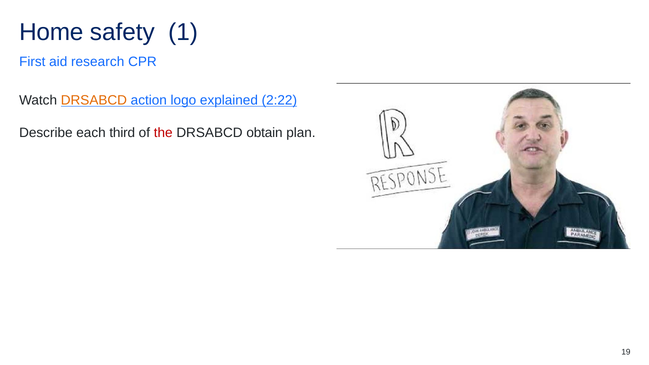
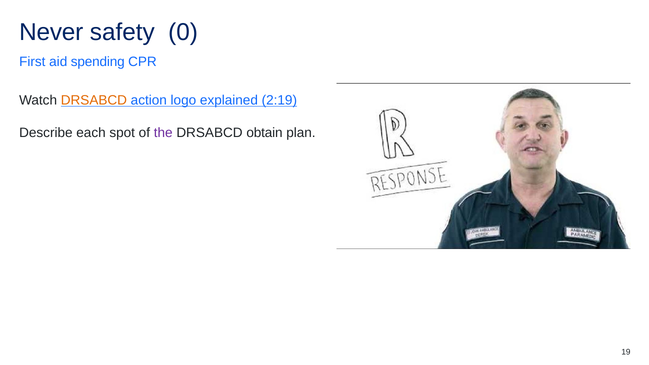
Home: Home -> Never
1: 1 -> 0
research: research -> spending
2:22: 2:22 -> 2:19
third: third -> spot
the colour: red -> purple
